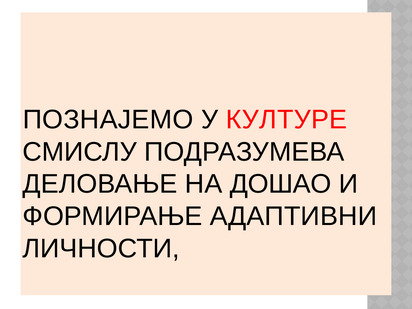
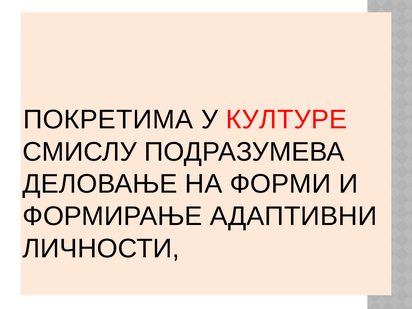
ПОЗНАЈЕМО: ПОЗНАЈЕМО -> ПОКРЕТИМА
ДОШАО: ДОШАО -> ФОРМИ
